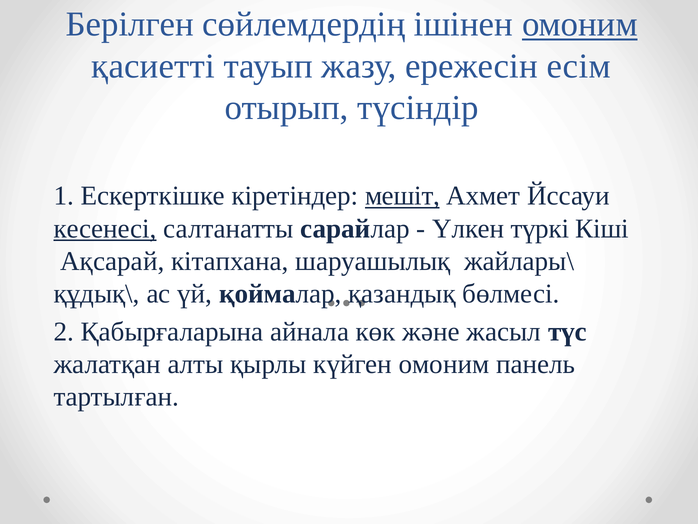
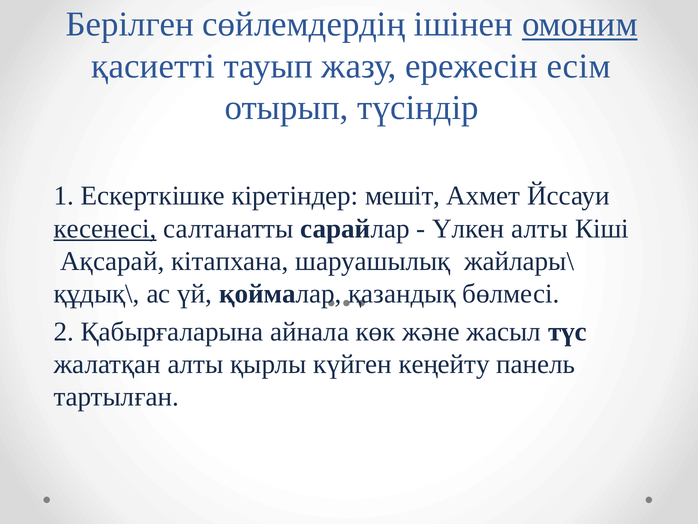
мешіт underline: present -> none
Үлкен түркі: түркі -> алты
күйген омоним: омоним -> кеңейту
